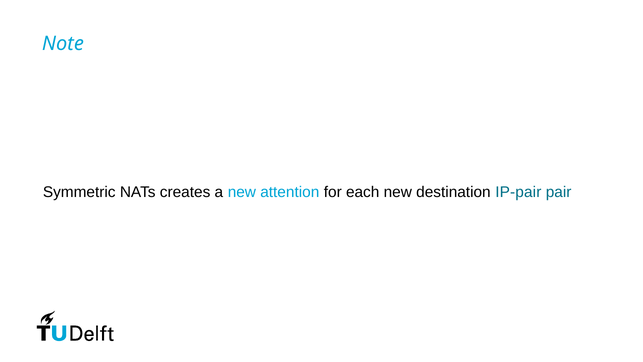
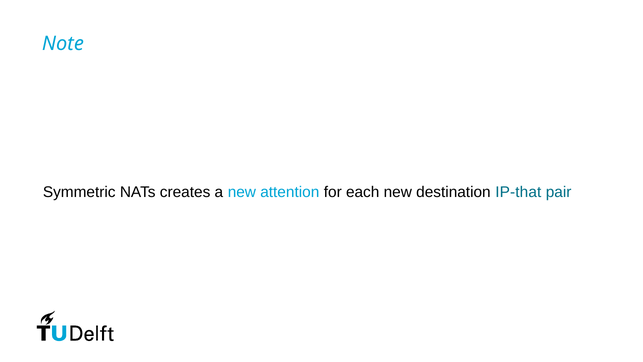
IP-pair: IP-pair -> IP-that
